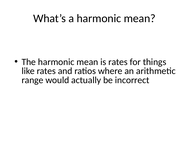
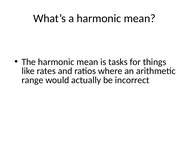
is rates: rates -> tasks
